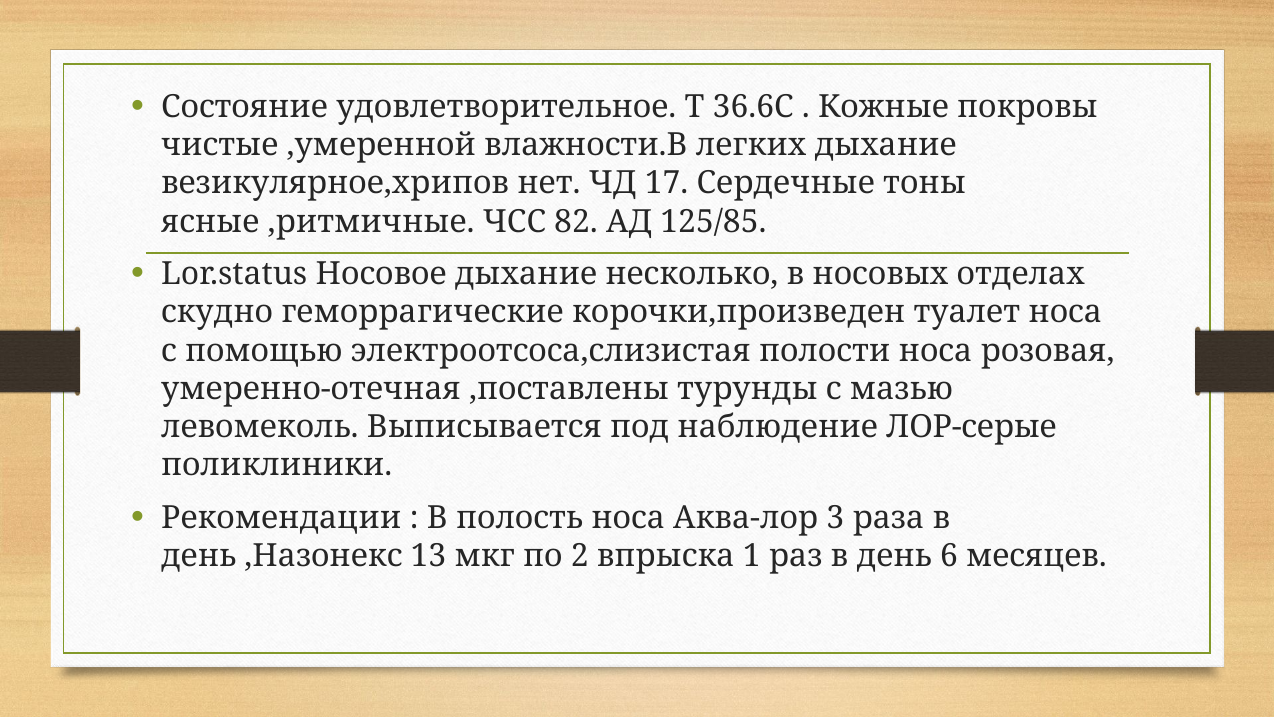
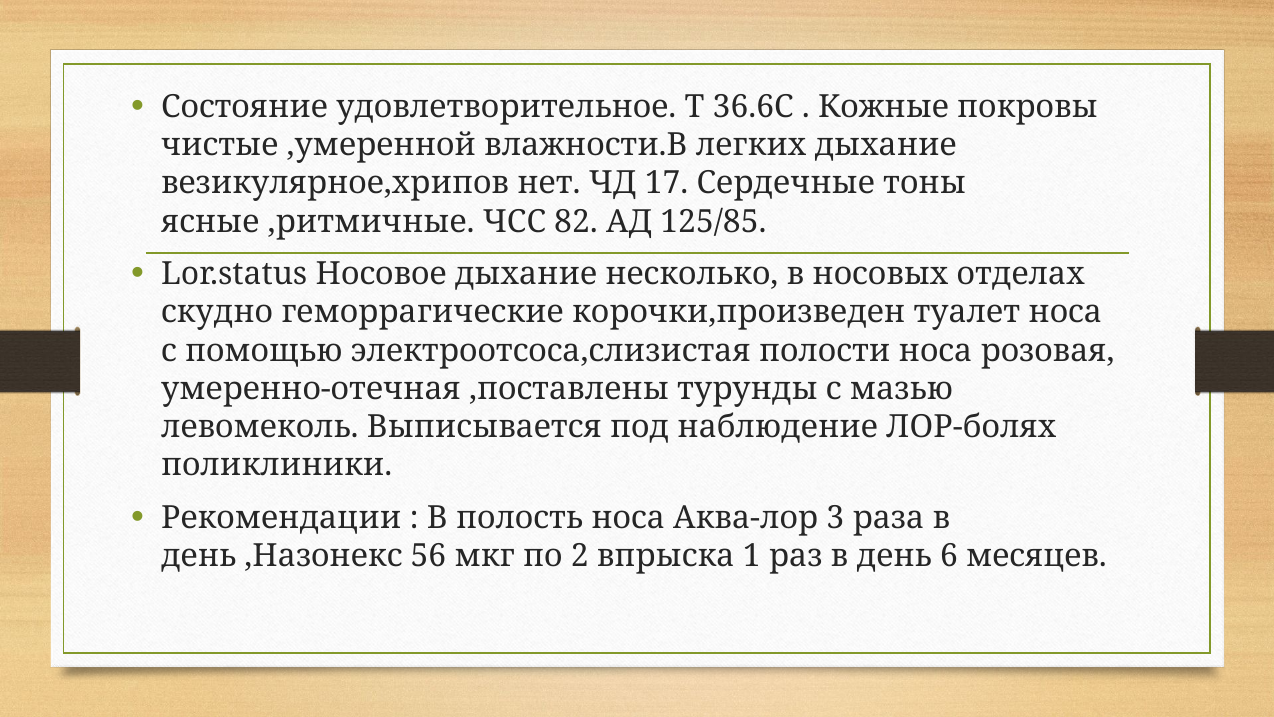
ЛОР-серые: ЛОР-серые -> ЛОР-болях
13: 13 -> 56
